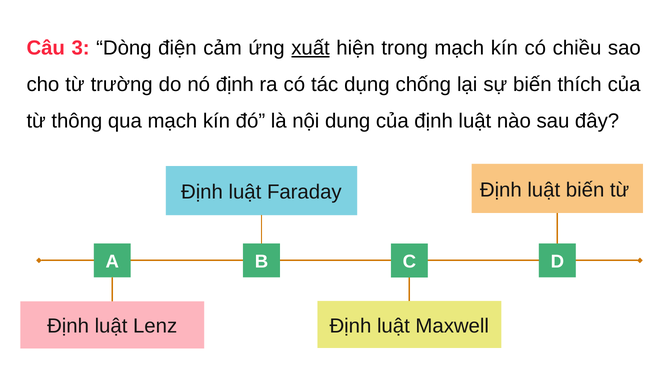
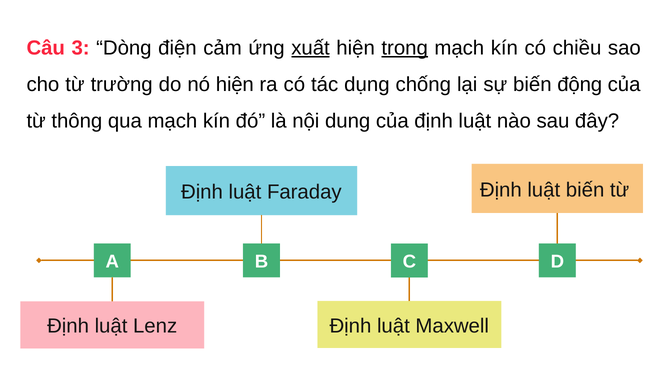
trong underline: none -> present
nó định: định -> hiện
thích: thích -> động
